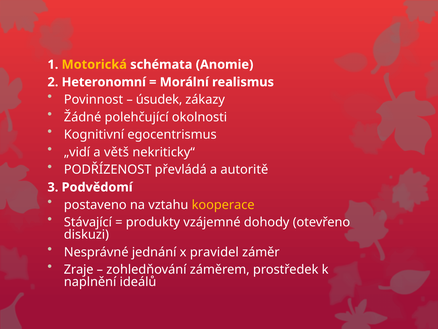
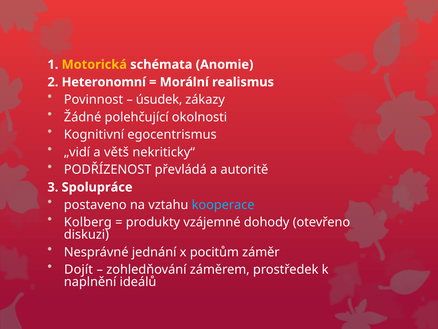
Podvědomí: Podvědomí -> Spolupráce
kooperace colour: yellow -> light blue
Stávající: Stávající -> Kolberg
pravidel: pravidel -> pocitům
Zraje: Zraje -> Dojít
